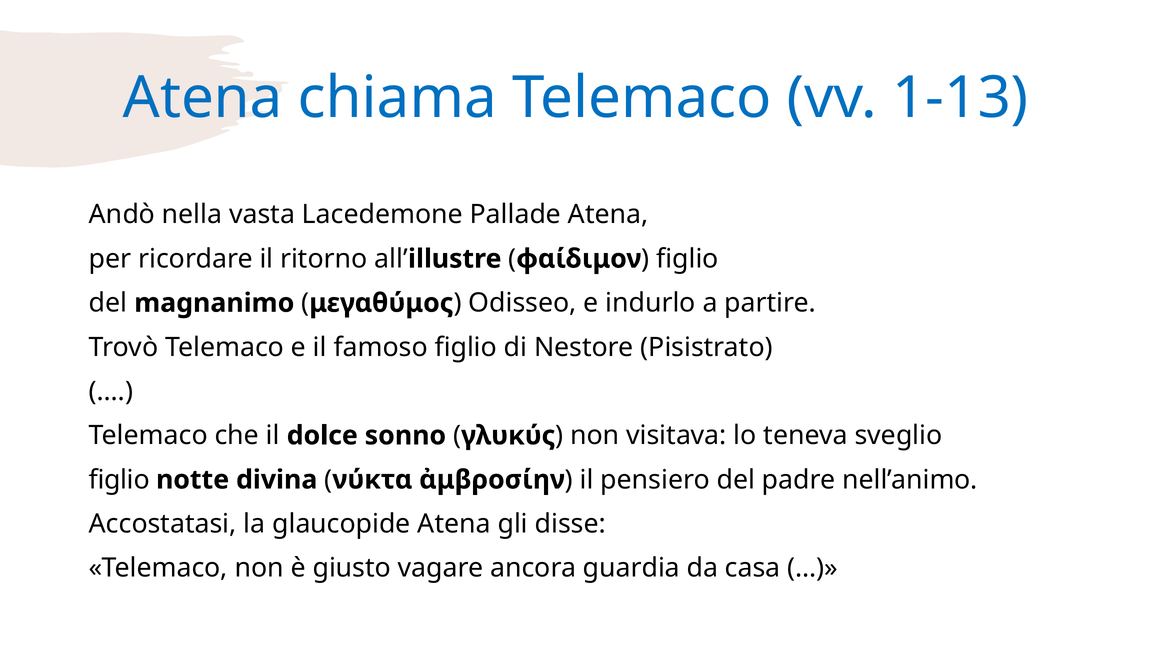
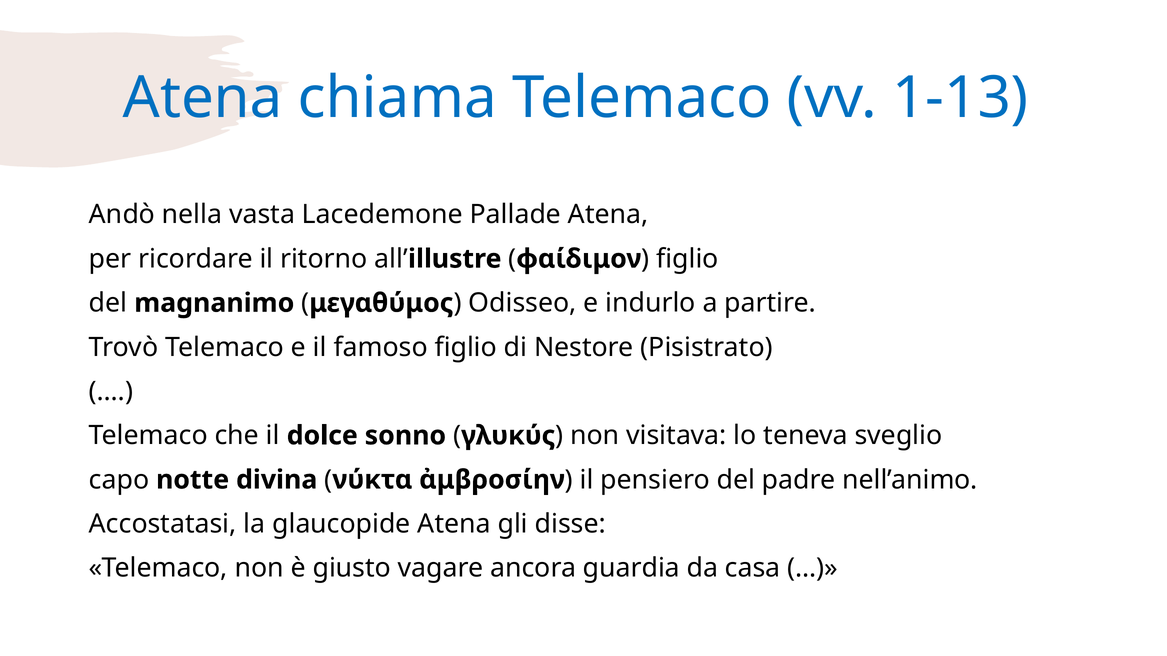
figlio at (119, 480): figlio -> capo
